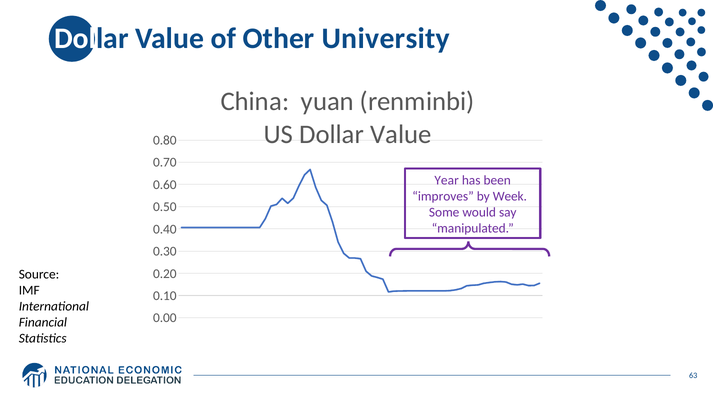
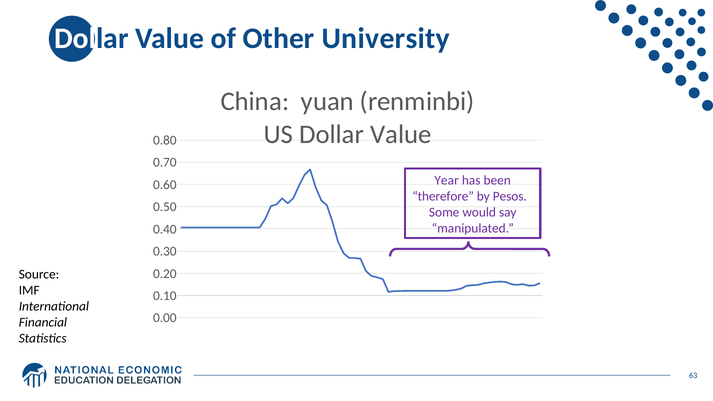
improves: improves -> therefore
Week: Week -> Pesos
